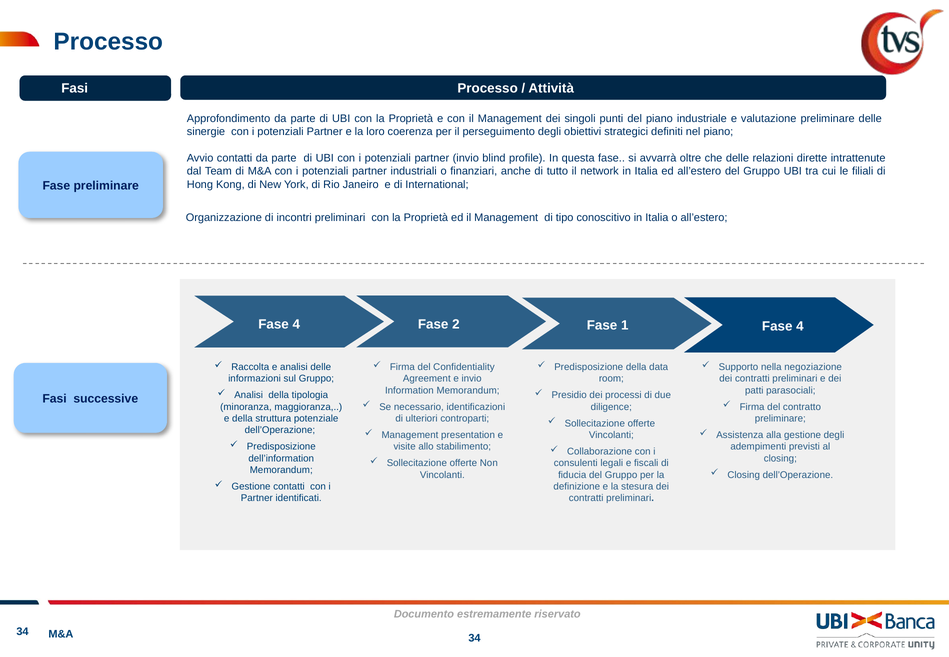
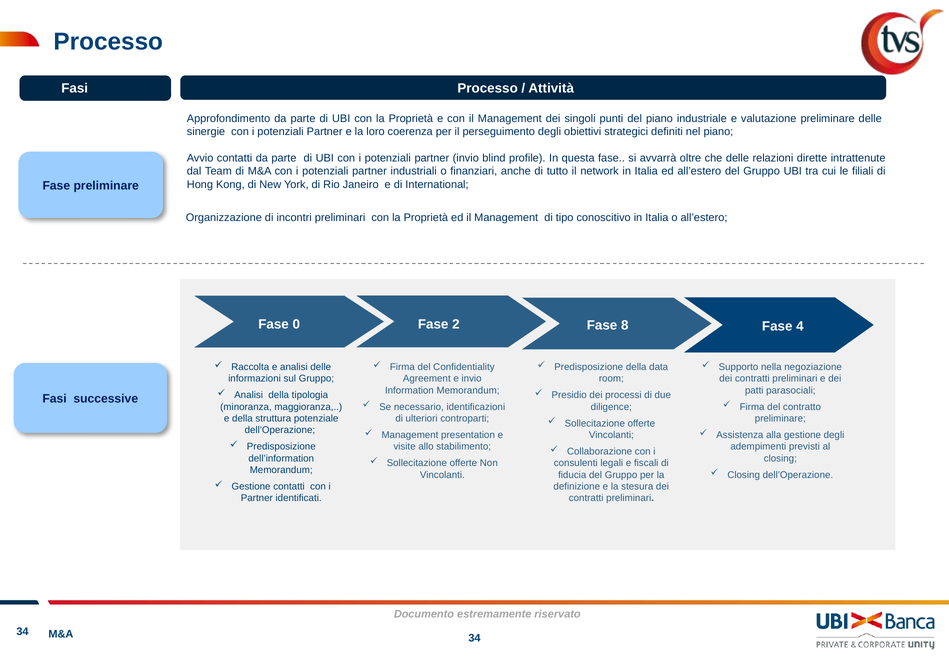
4 at (296, 324): 4 -> 0
1: 1 -> 8
